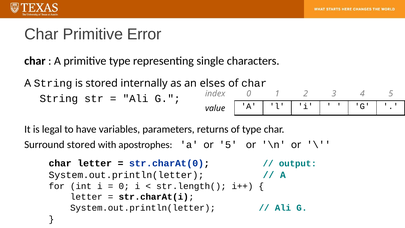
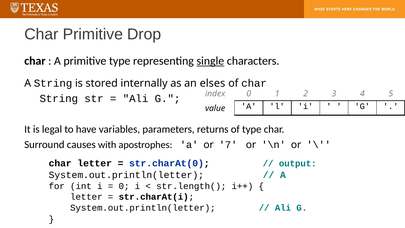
Error: Error -> Drop
single underline: none -> present
Surround stored: stored -> causes
or 5: 5 -> 7
